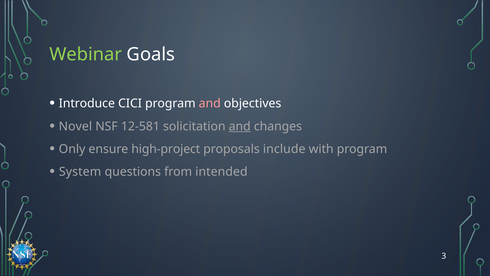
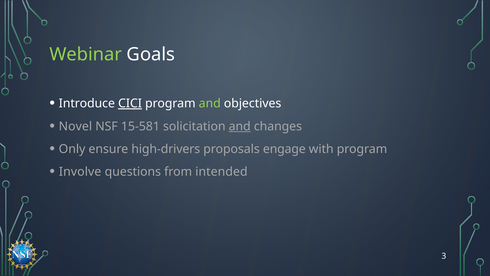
CICI underline: none -> present
and at (210, 103) colour: pink -> light green
12-581: 12-581 -> 15-581
high-project: high-project -> high-drivers
include: include -> engage
System: System -> Involve
